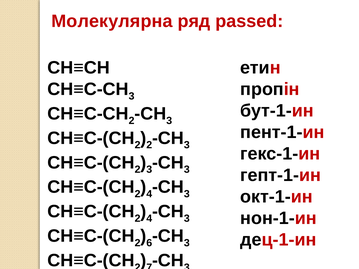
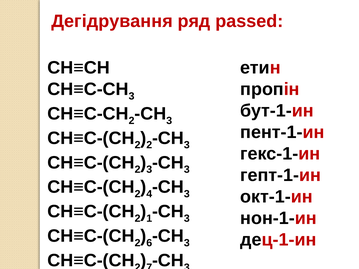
Молекулярна: Молекулярна -> Дегідрування
4 at (149, 219): 4 -> 1
